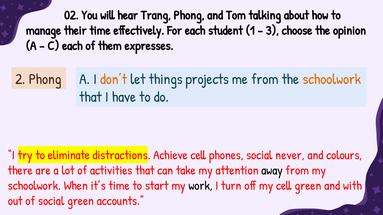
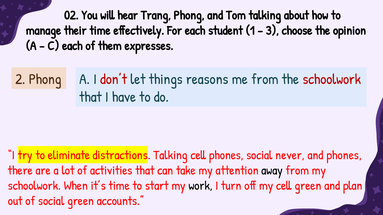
don’t colour: orange -> red
projects: projects -> reasons
schoolwork at (332, 79) colour: orange -> red
distractions Achieve: Achieve -> Talking
and colours: colours -> phones
with: with -> plan
